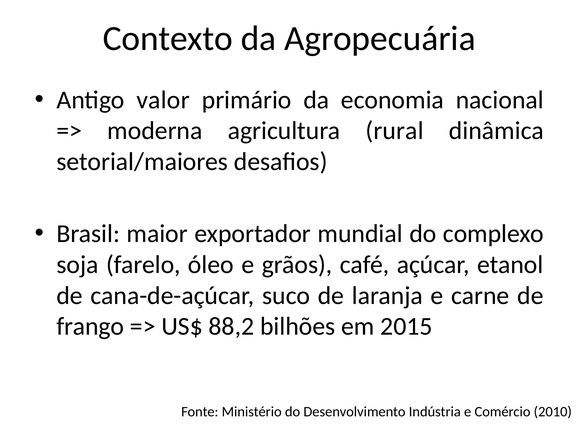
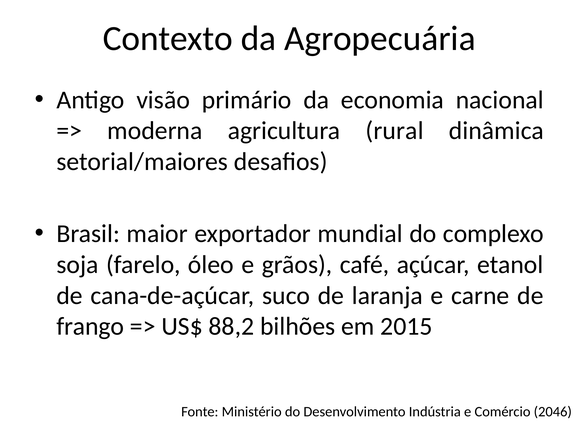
valor: valor -> visão
2010: 2010 -> 2046
